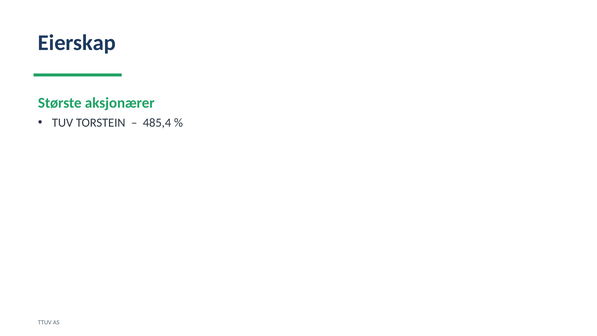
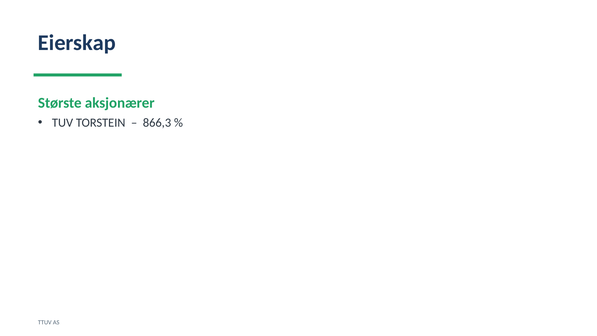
485,4: 485,4 -> 866,3
